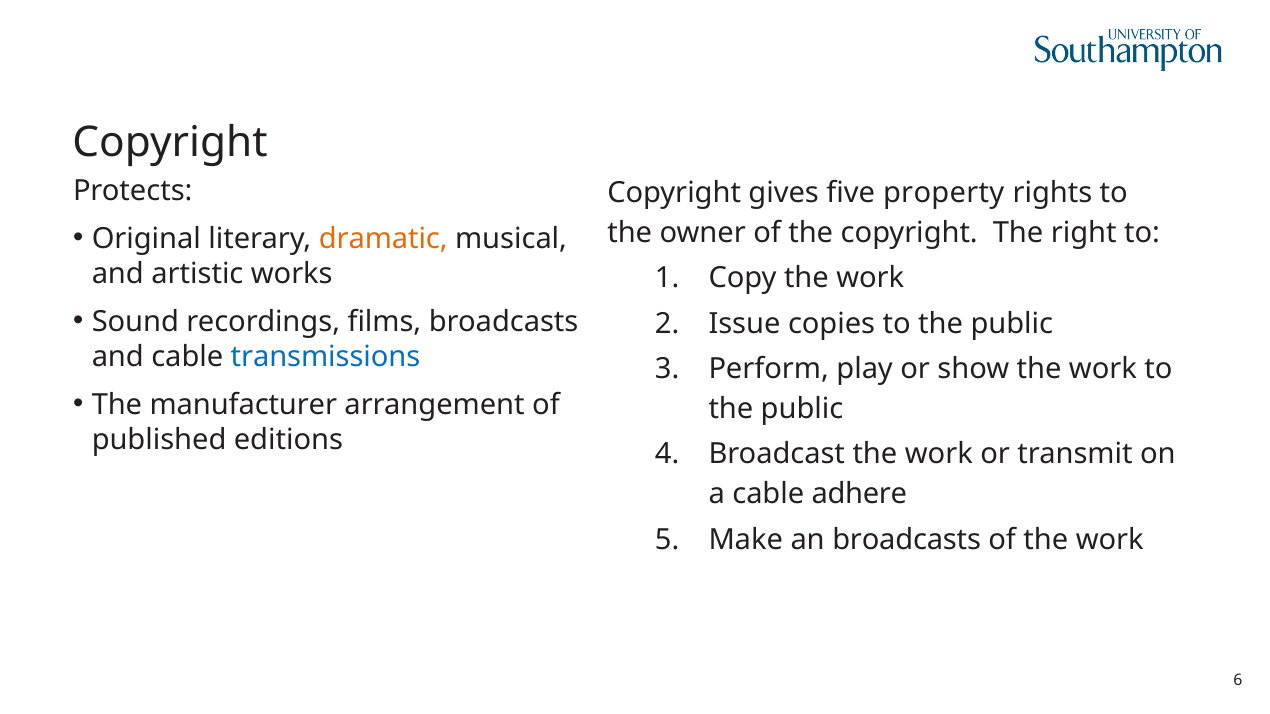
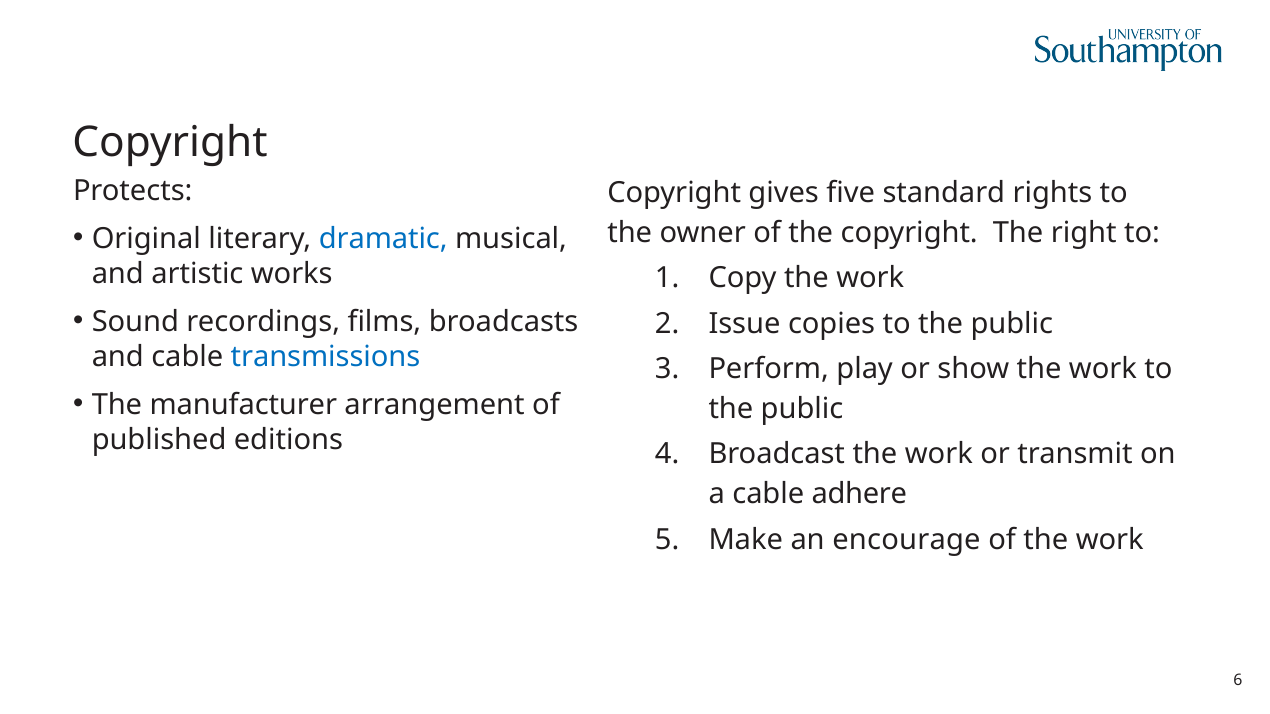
property: property -> standard
dramatic colour: orange -> blue
an broadcasts: broadcasts -> encourage
